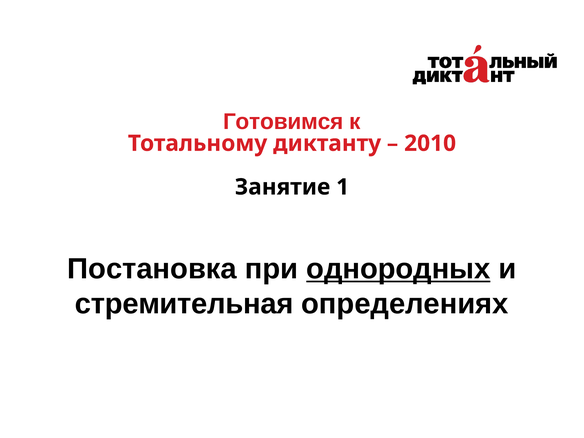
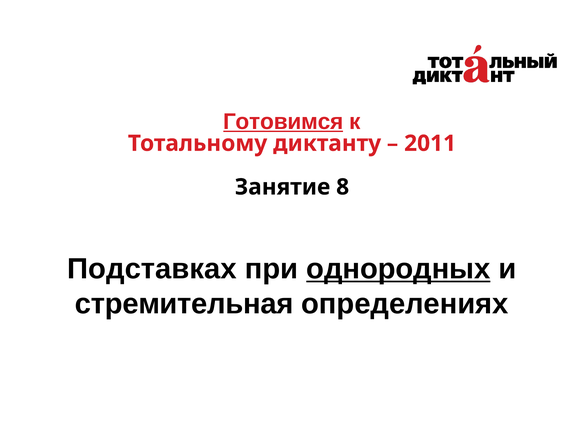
Готовимся underline: none -> present
2010: 2010 -> 2011
1: 1 -> 8
Постановка: Постановка -> Подставках
